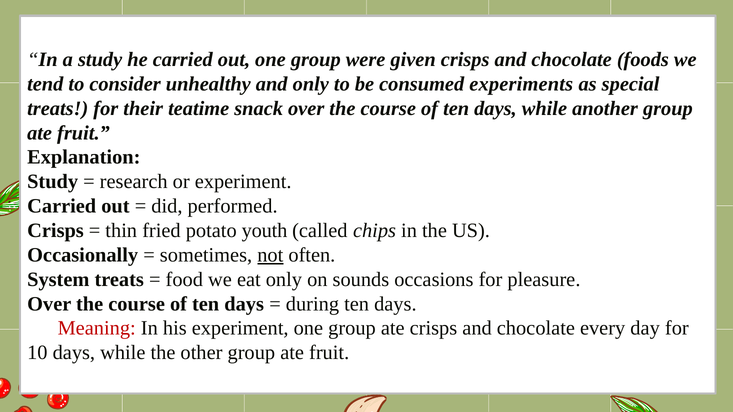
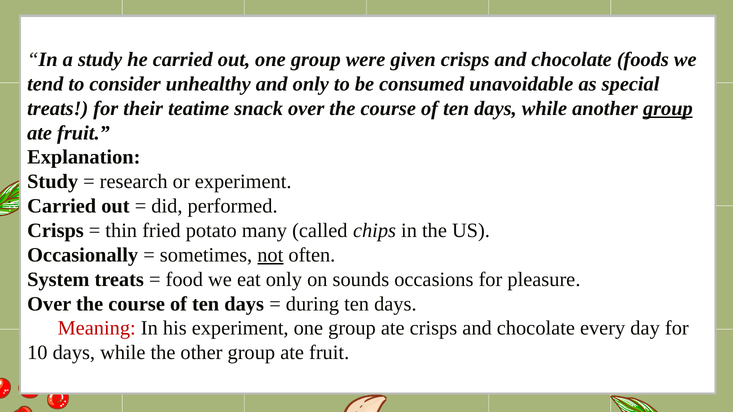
experiments: experiments -> unavoidable
group at (668, 109) underline: none -> present
youth: youth -> many
